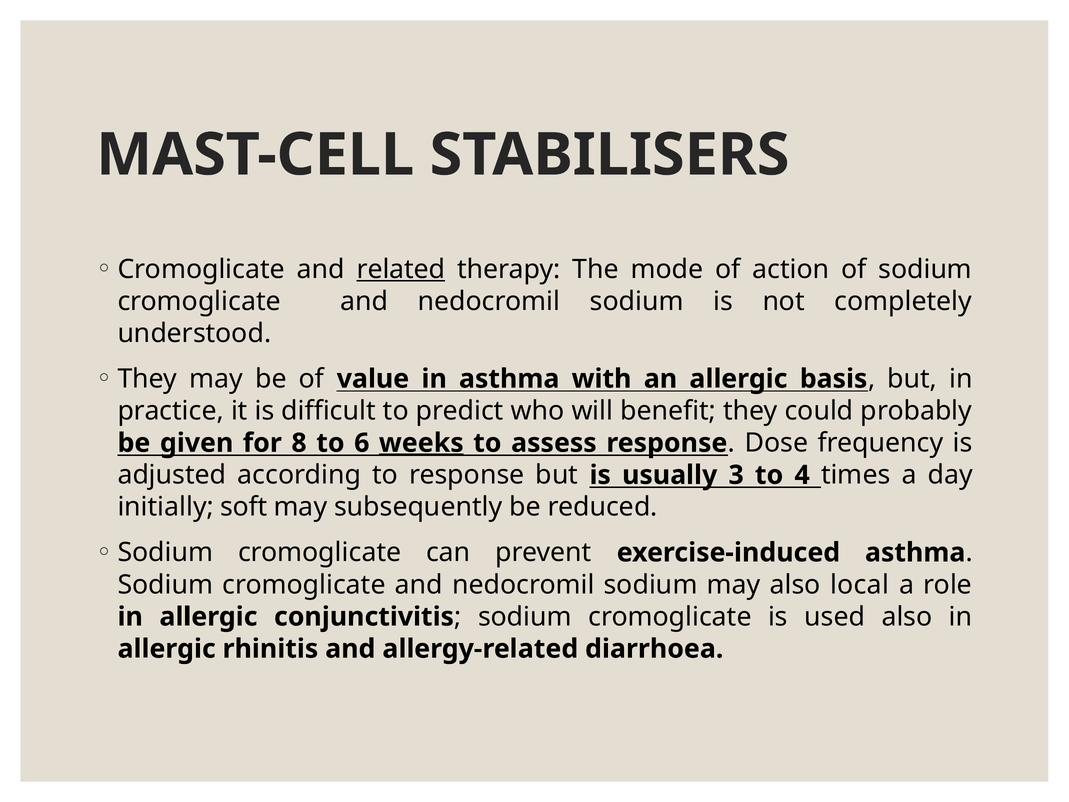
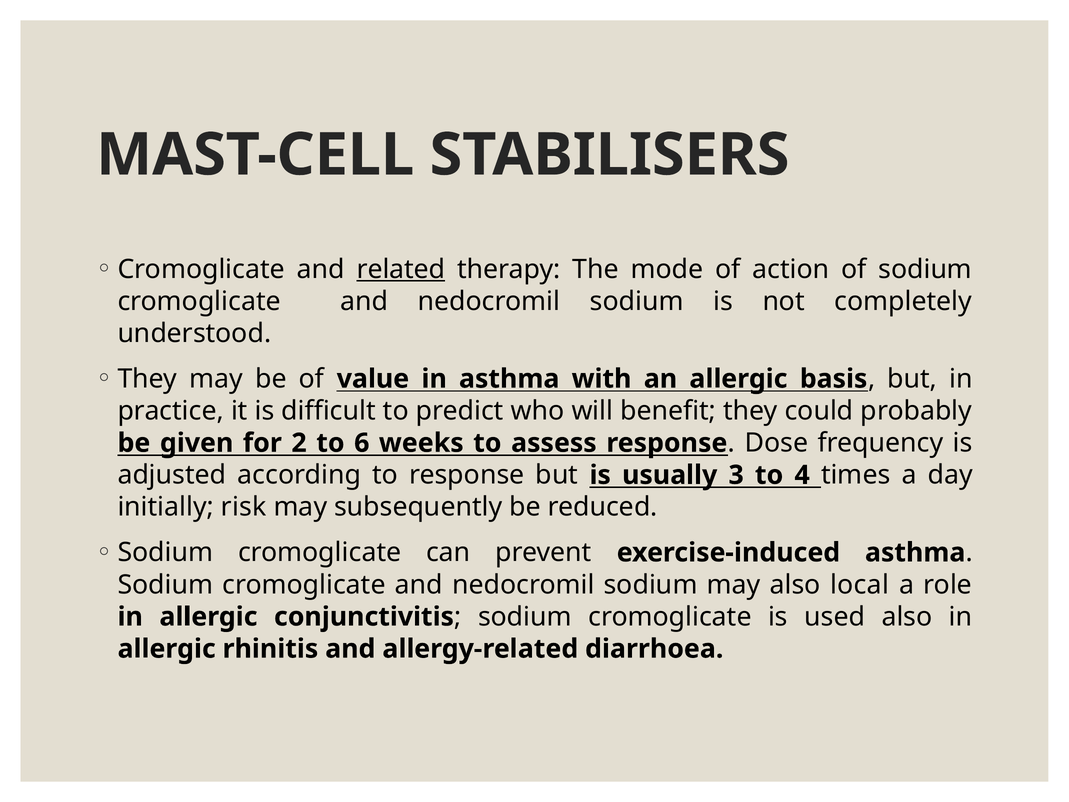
8: 8 -> 2
weeks underline: present -> none
soft: soft -> risk
